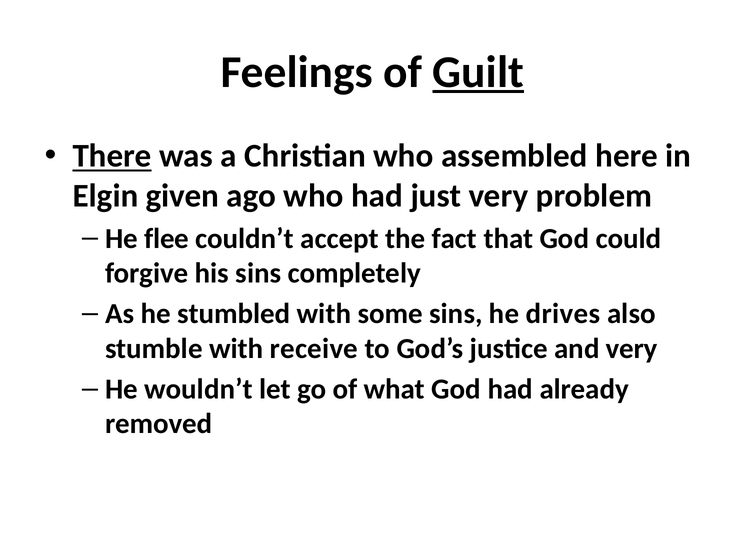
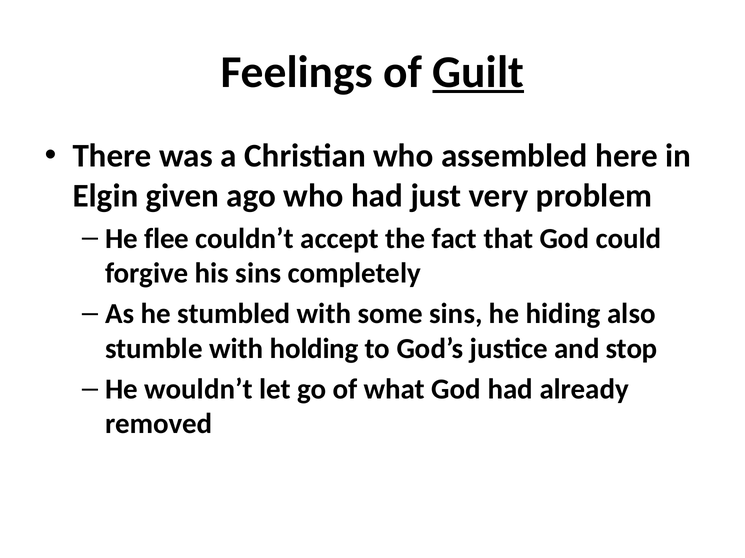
There underline: present -> none
drives: drives -> hiding
receive: receive -> holding
and very: very -> stop
